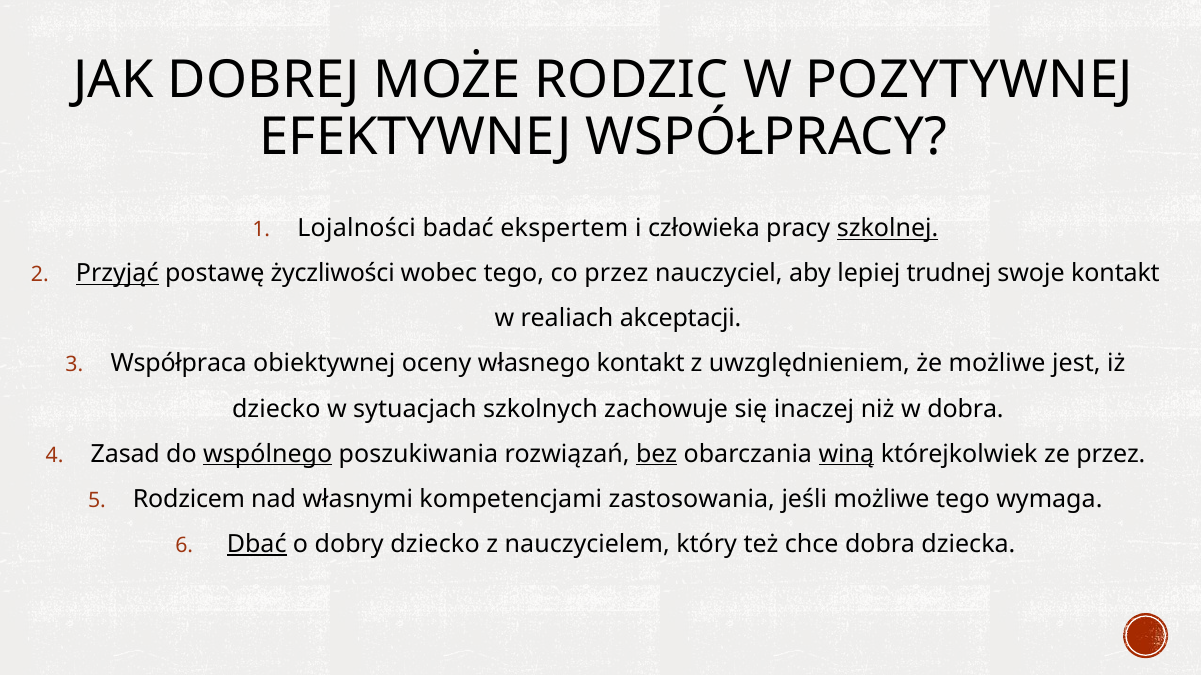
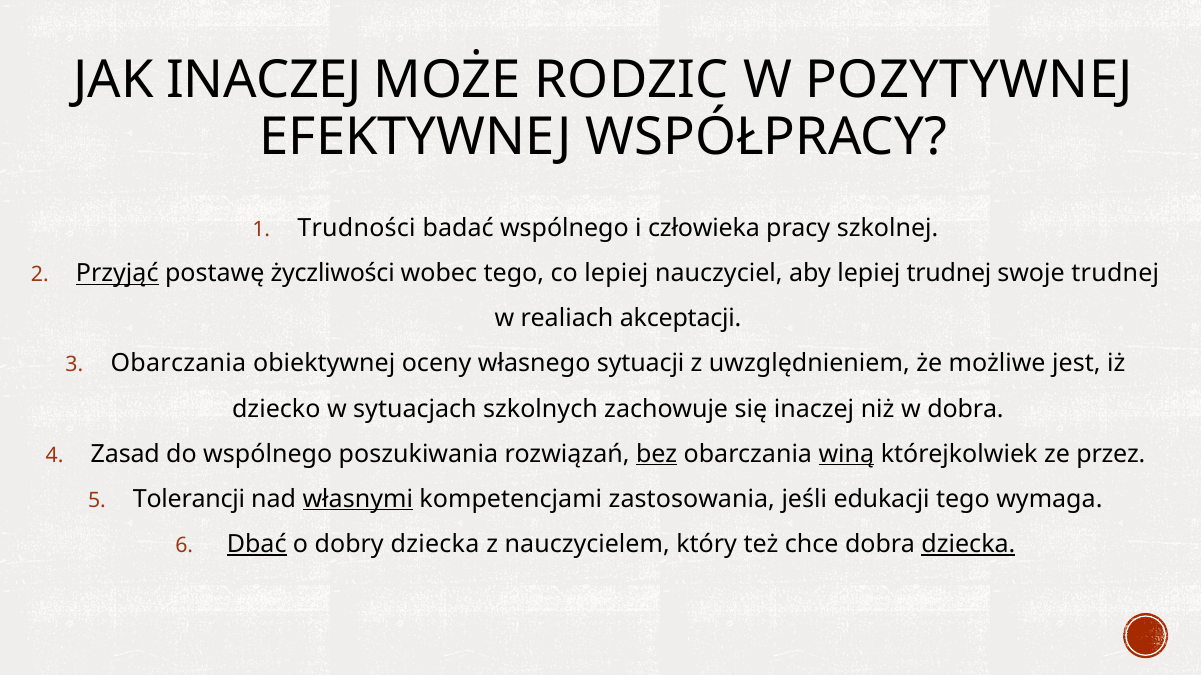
JAK DOBREJ: DOBREJ -> INACZEJ
Lojalności: Lojalności -> Trudności
badać ekspertem: ekspertem -> wspólnego
szkolnej underline: present -> none
co przez: przez -> lepiej
swoje kontakt: kontakt -> trudnej
Współpraca at (179, 364): Współpraca -> Obarczania
własnego kontakt: kontakt -> sytuacji
wspólnego at (268, 454) underline: present -> none
Rodzicem: Rodzicem -> Tolerancji
własnymi underline: none -> present
jeśli możliwe: możliwe -> edukacji
dobry dziecko: dziecko -> dziecka
dziecka at (968, 544) underline: none -> present
